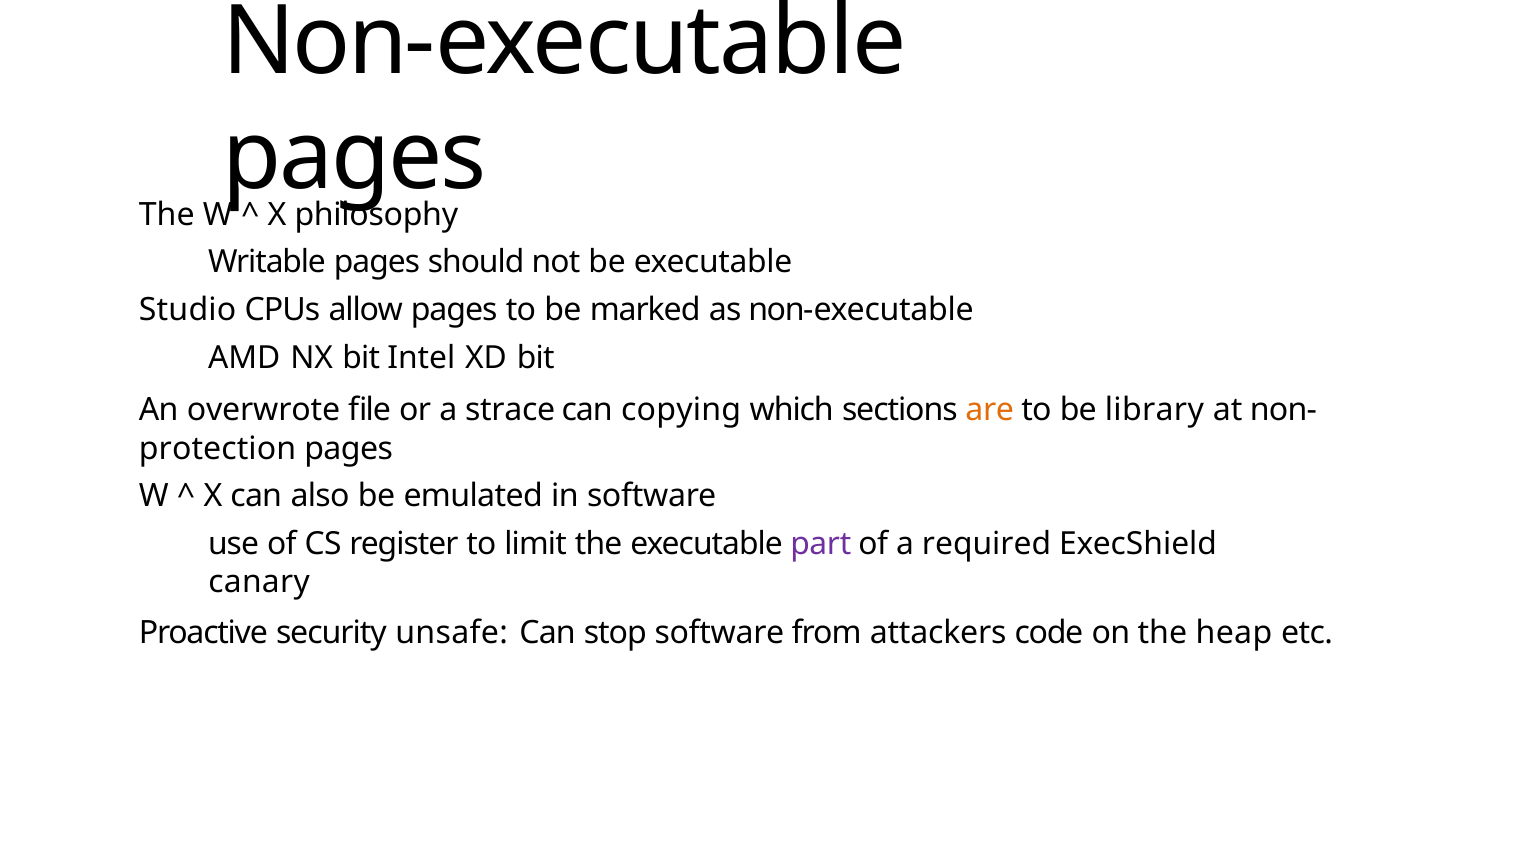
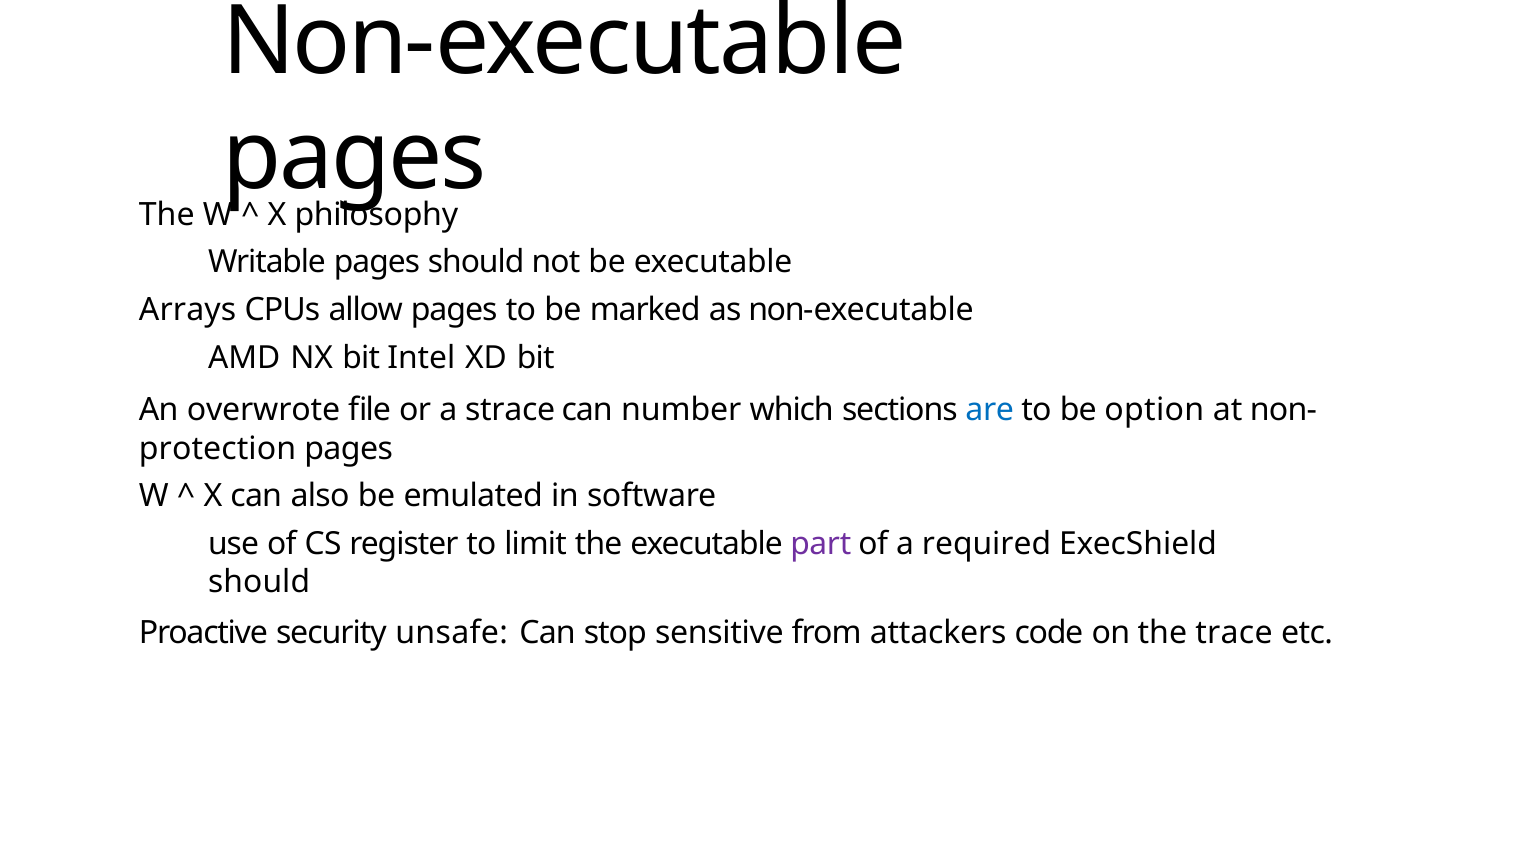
Studio: Studio -> Arrays
copying: copying -> number
are colour: orange -> blue
library: library -> option
canary at (259, 581): canary -> should
stop software: software -> sensitive
heap: heap -> trace
